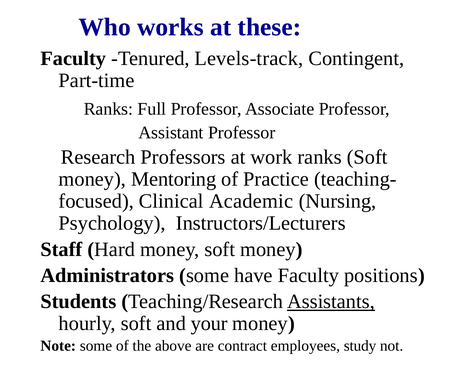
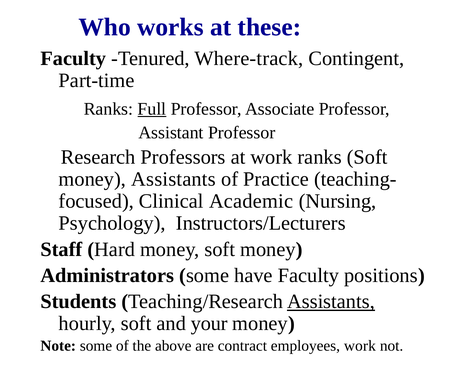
Levels-track: Levels-track -> Where-track
Full underline: none -> present
money Mentoring: Mentoring -> Assistants
employees study: study -> work
